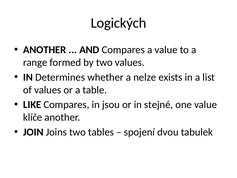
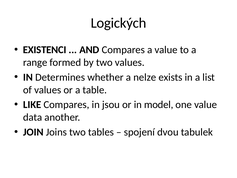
ANOTHER at (45, 50): ANOTHER -> EXISTENCI
stejné: stejné -> model
klíče: klíče -> data
